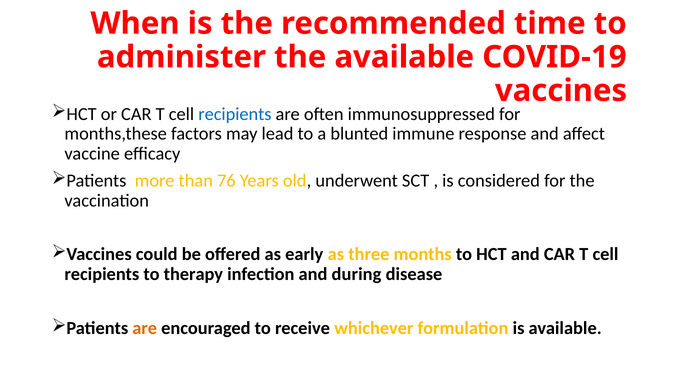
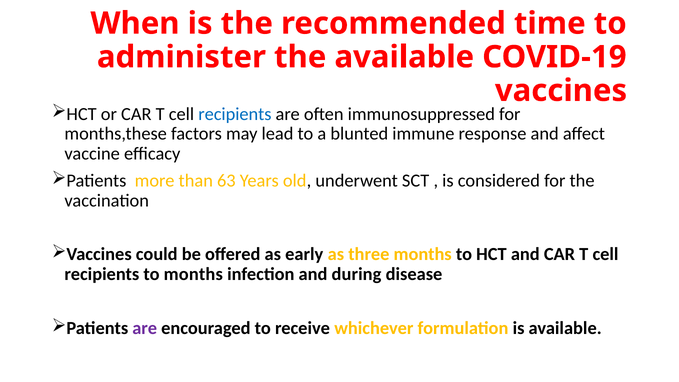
76: 76 -> 63
to therapy: therapy -> months
are at (145, 328) colour: orange -> purple
